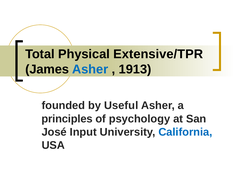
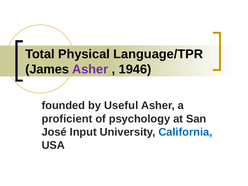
Extensive/TPR: Extensive/TPR -> Language/TPR
Asher at (90, 69) colour: blue -> purple
1913: 1913 -> 1946
principles: principles -> proficient
